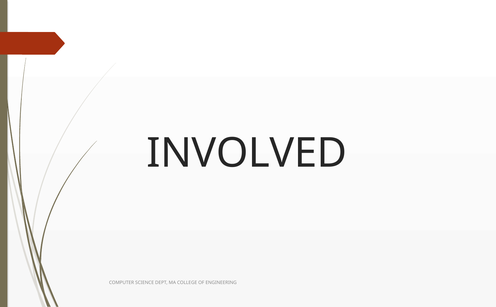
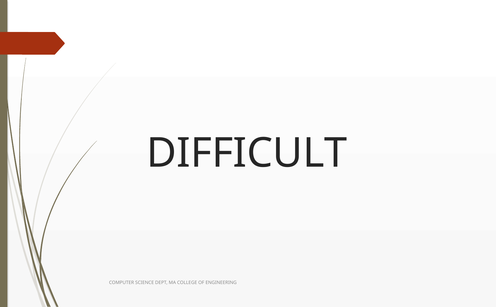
INVOLVED: INVOLVED -> DIFFICULT
